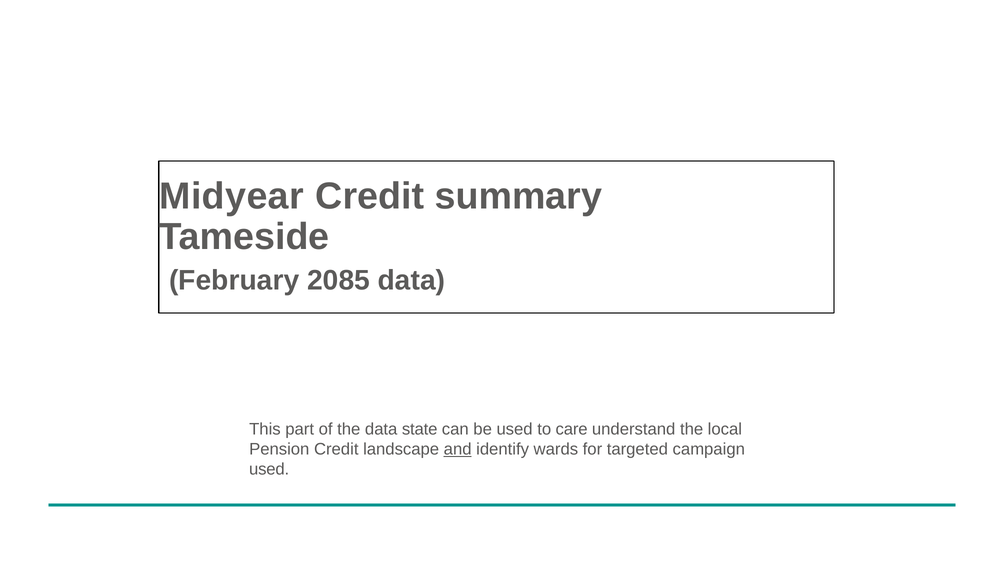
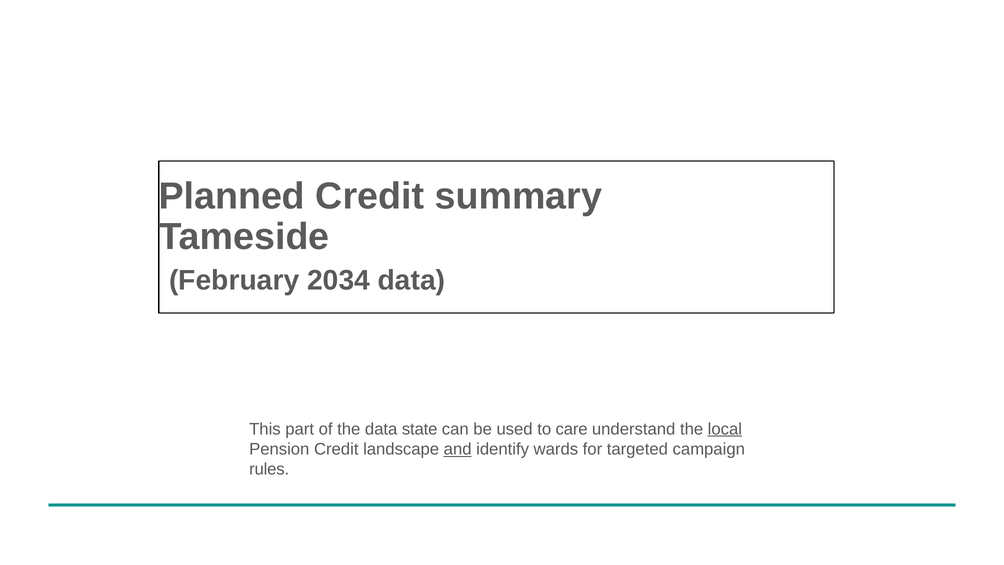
Midyear: Midyear -> Planned
2085: 2085 -> 2034
local underline: none -> present
used at (269, 469): used -> rules
